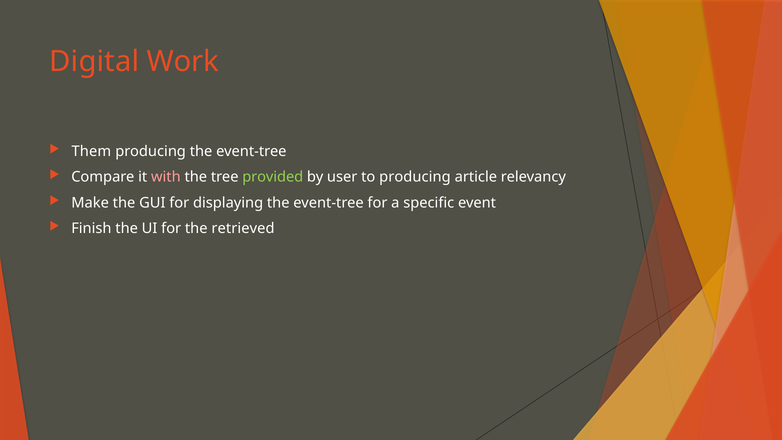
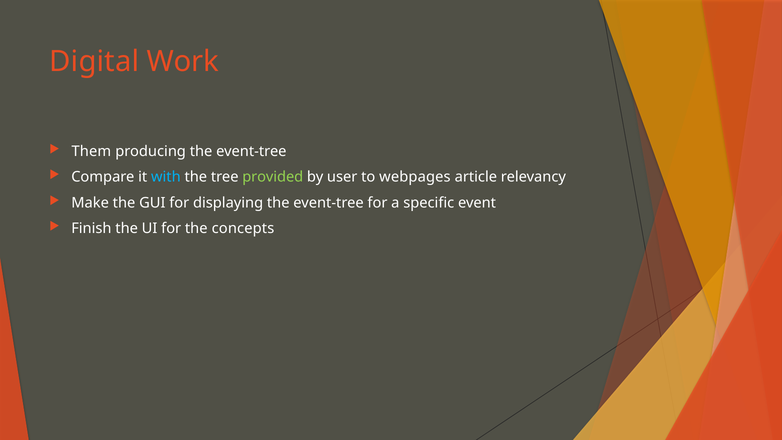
with colour: pink -> light blue
to producing: producing -> webpages
retrieved: retrieved -> concepts
